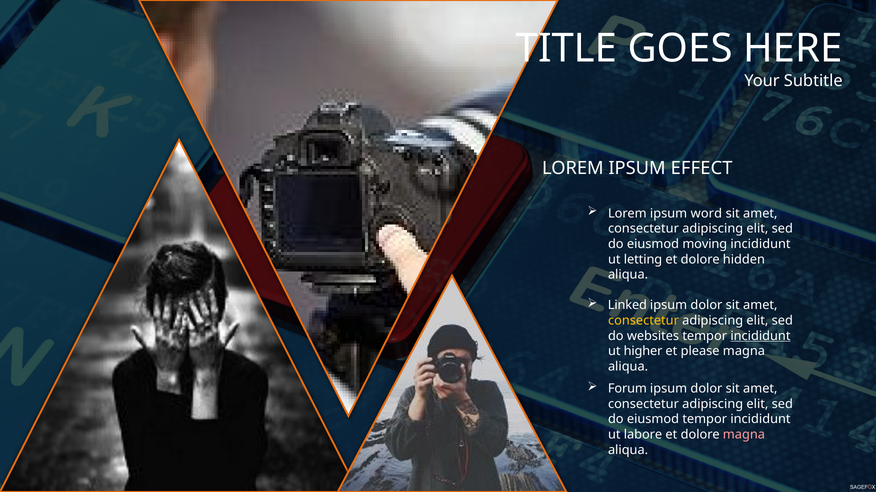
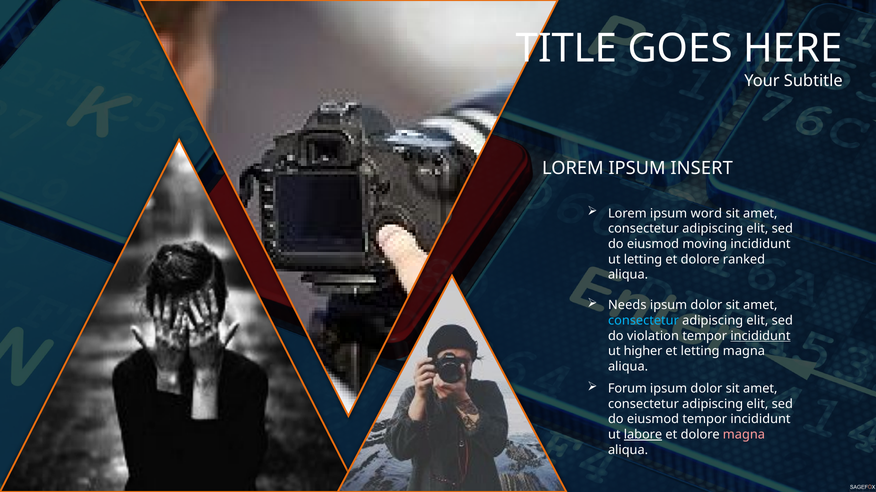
EFFECT: EFFECT -> INSERT
hidden: hidden -> ranked
Linked: Linked -> Needs
consectetur at (643, 321) colour: yellow -> light blue
websites: websites -> violation
et please: please -> letting
labore underline: none -> present
